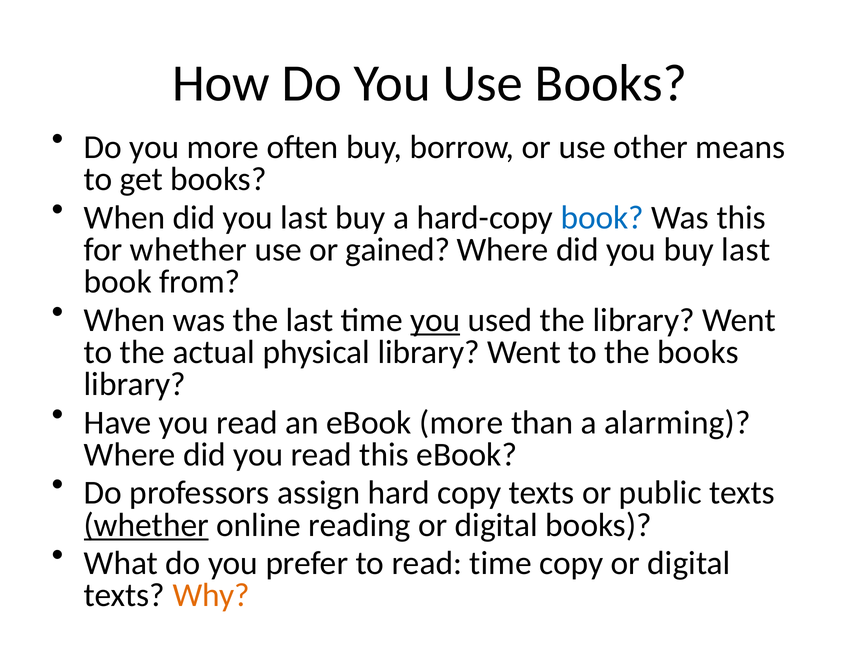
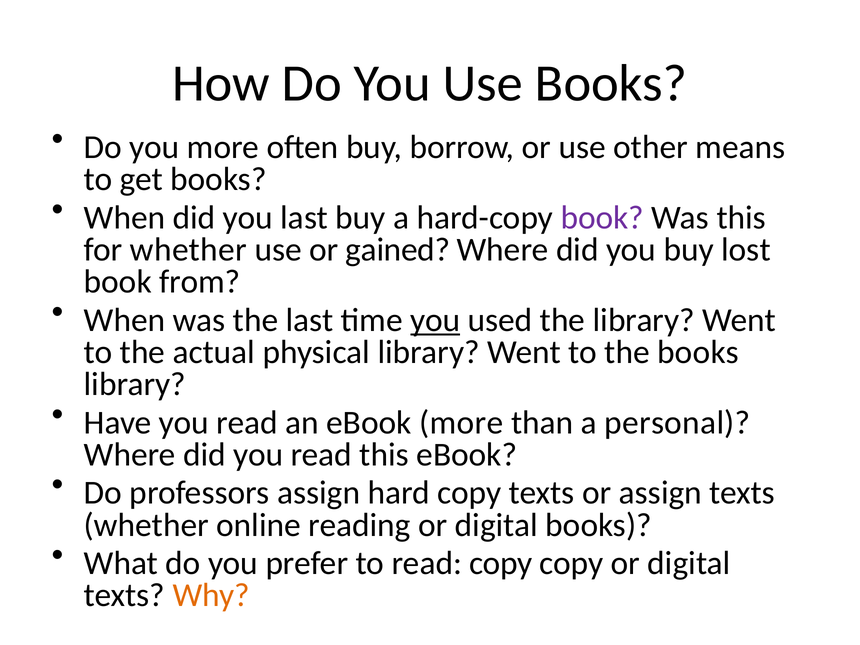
book at (602, 218) colour: blue -> purple
buy last: last -> lost
alarming: alarming -> personal
or public: public -> assign
whether at (146, 525) underline: present -> none
read time: time -> copy
